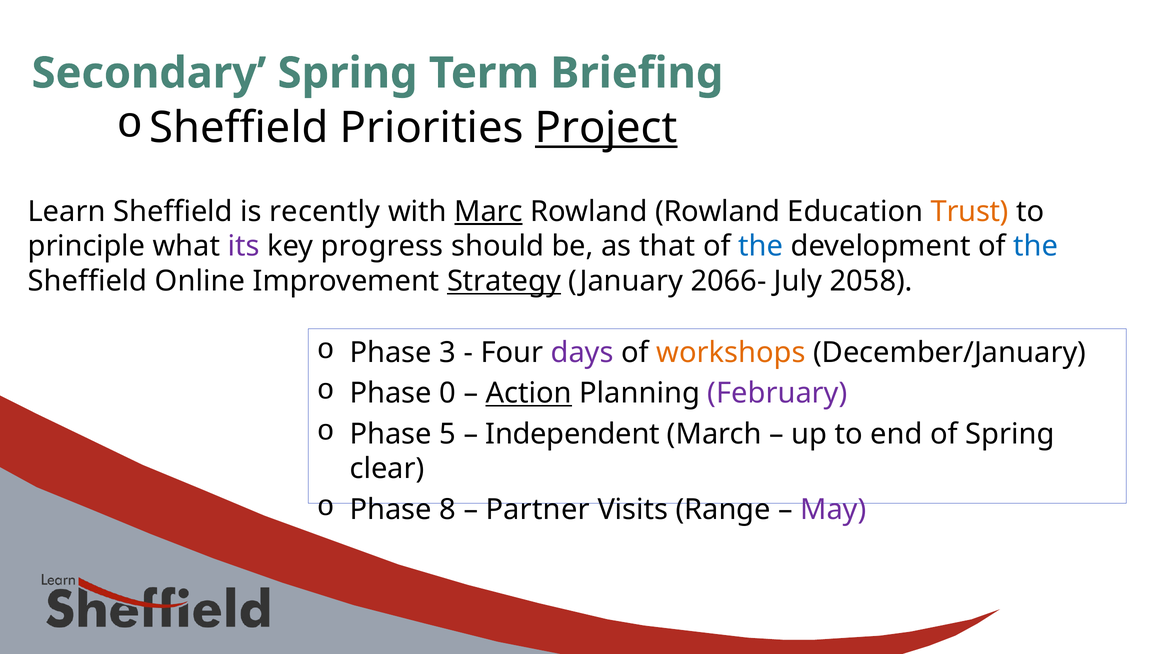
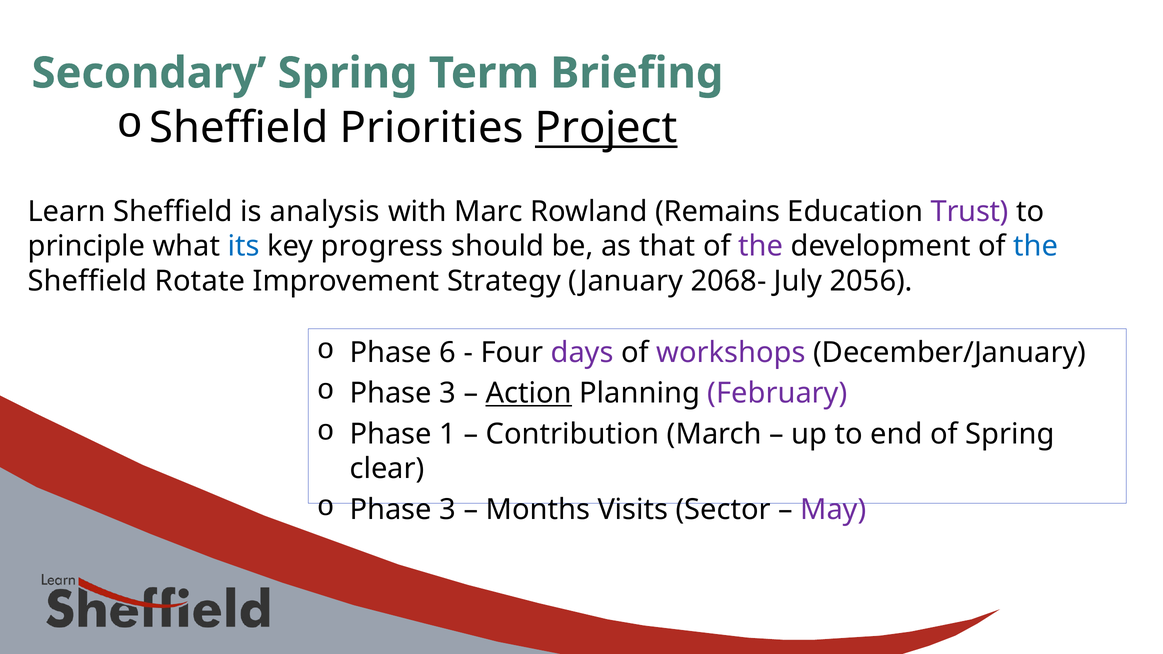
recently: recently -> analysis
Marc underline: present -> none
Rowland Rowland: Rowland -> Remains
Trust colour: orange -> purple
its colour: purple -> blue
the at (761, 246) colour: blue -> purple
Online: Online -> Rotate
Strategy underline: present -> none
2066-: 2066- -> 2068-
2058: 2058 -> 2056
3: 3 -> 6
workshops colour: orange -> purple
0 at (448, 393): 0 -> 3
5: 5 -> 1
Independent: Independent -> Contribution
8 at (448, 510): 8 -> 3
Partner: Partner -> Months
Range: Range -> Sector
